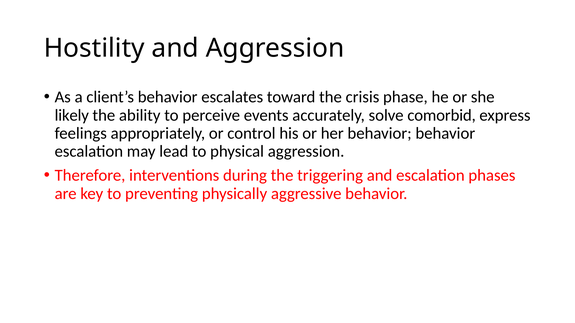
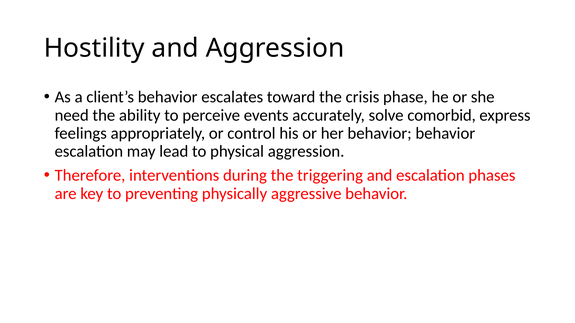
likely: likely -> need
